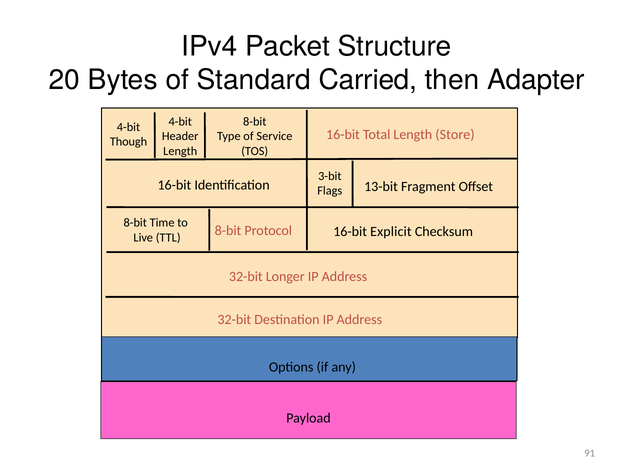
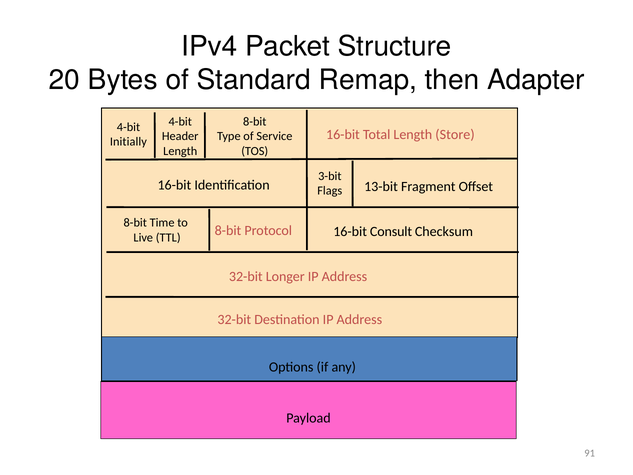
Carried: Carried -> Remap
Though: Though -> Initially
Explicit: Explicit -> Consult
